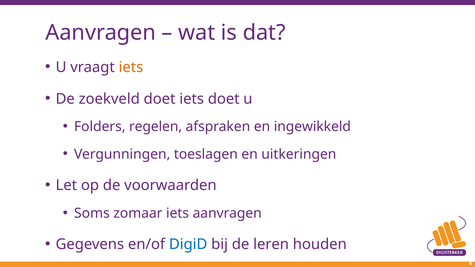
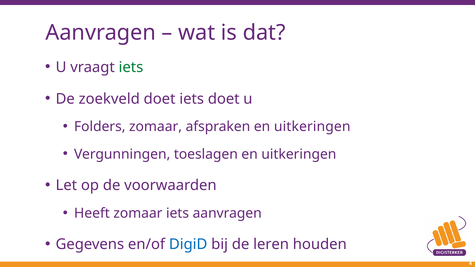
iets at (131, 67) colour: orange -> green
Folders regelen: regelen -> zomaar
afspraken en ingewikkeld: ingewikkeld -> uitkeringen
Soms: Soms -> Heeft
